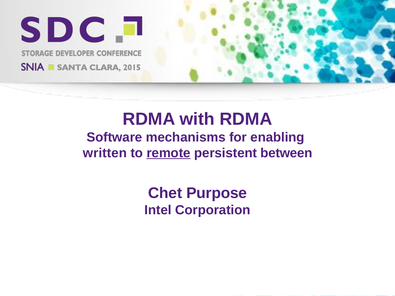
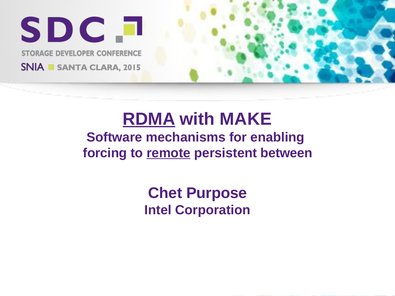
RDMA at (149, 119) underline: none -> present
with RDMA: RDMA -> MAKE
written: written -> forcing
